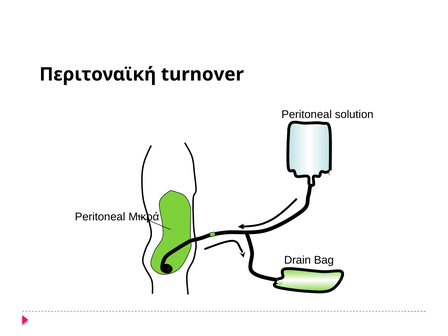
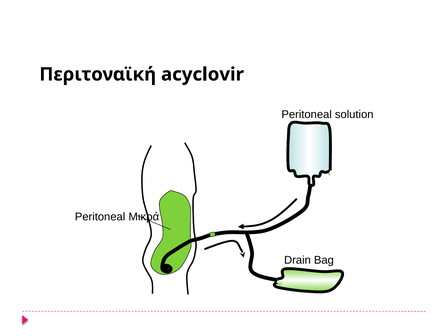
turnover: turnover -> acyclovir
